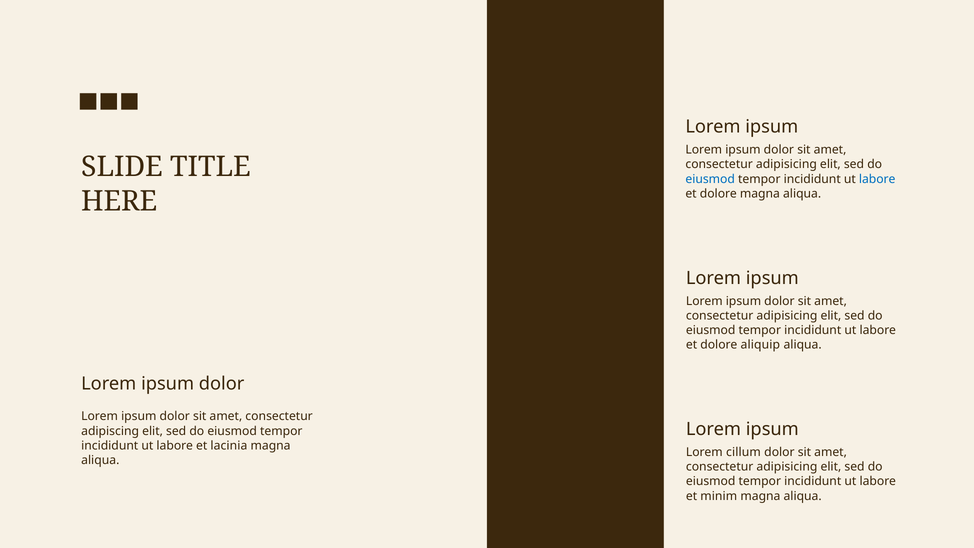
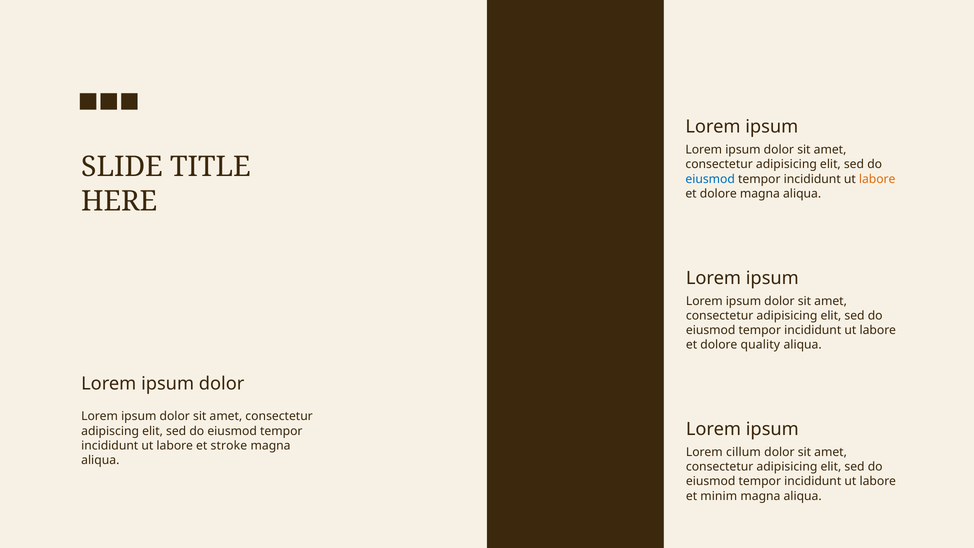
labore at (877, 179) colour: blue -> orange
aliquip: aliquip -> quality
lacinia: lacinia -> stroke
